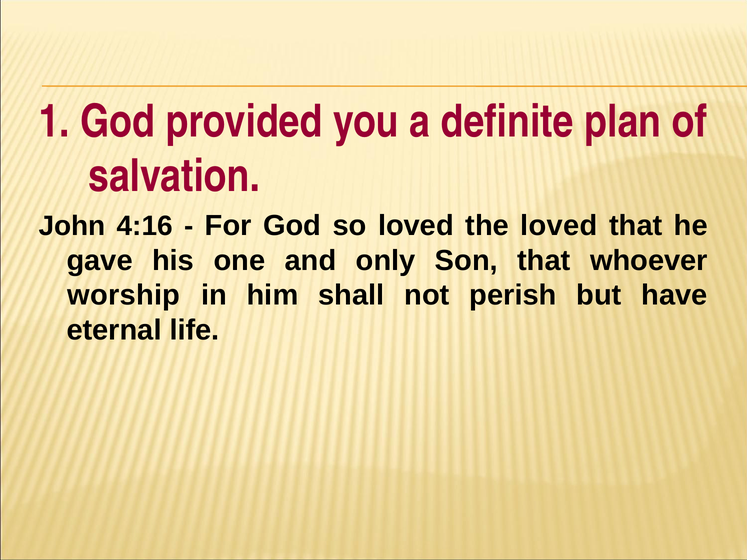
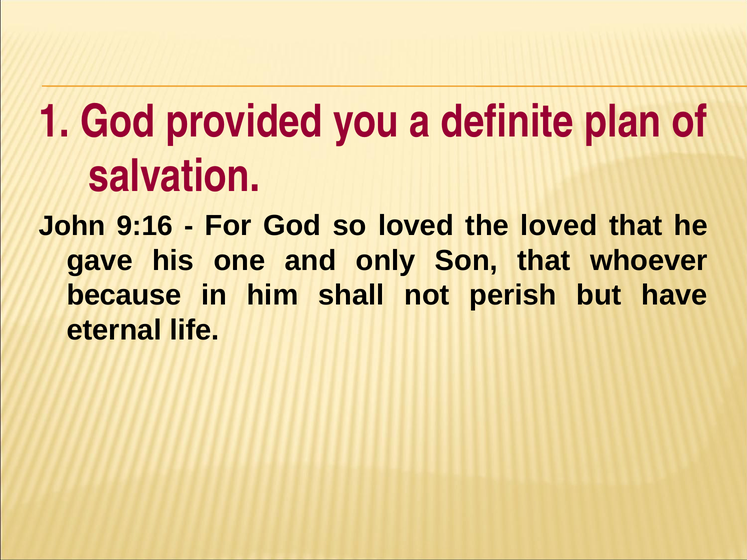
4:16: 4:16 -> 9:16
worship: worship -> because
